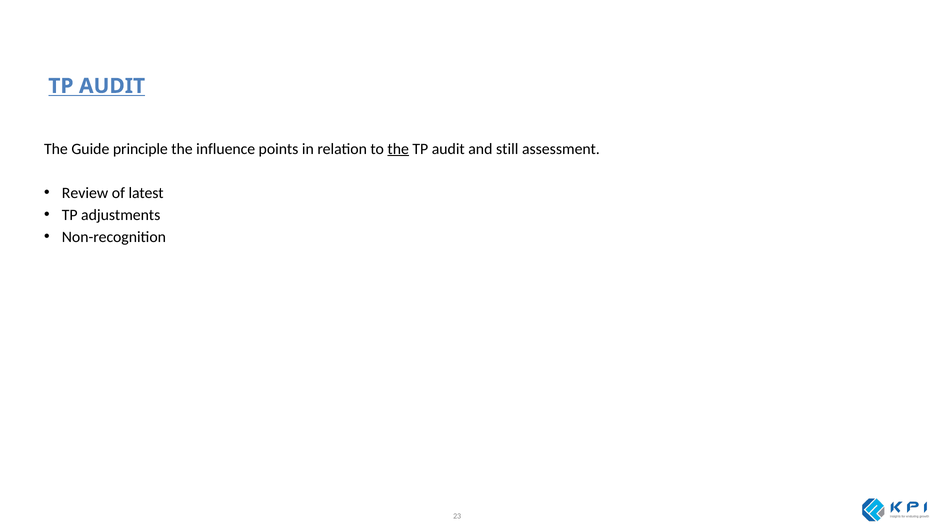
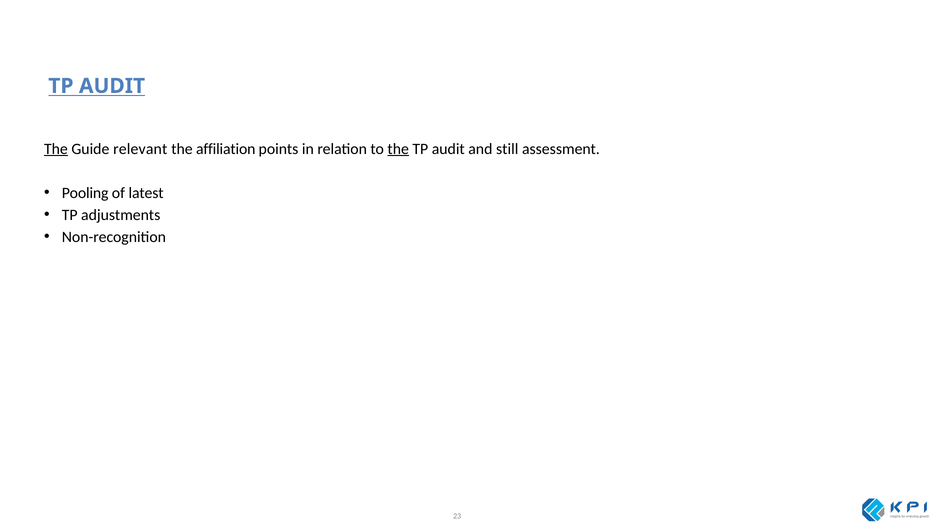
The at (56, 149) underline: none -> present
principle: principle -> relevant
influence: influence -> affiliation
Review: Review -> Pooling
